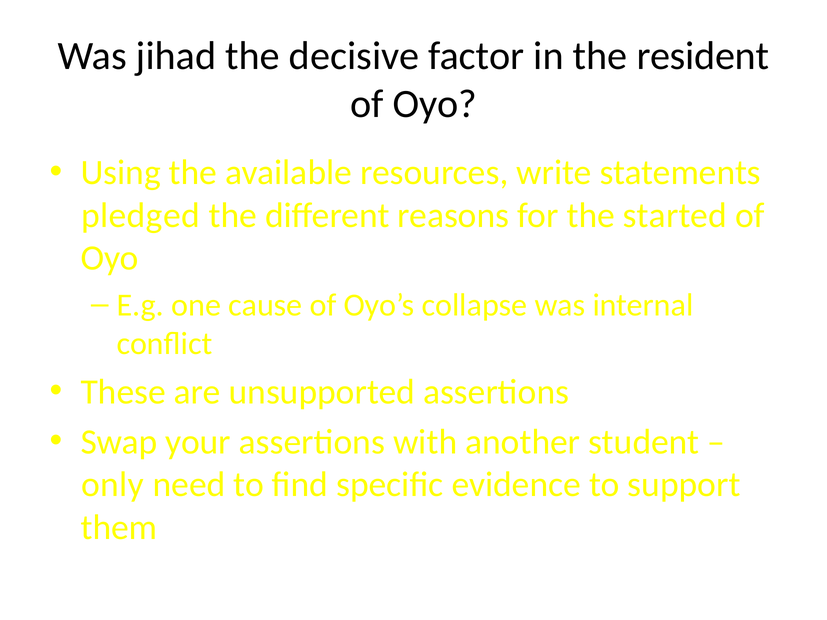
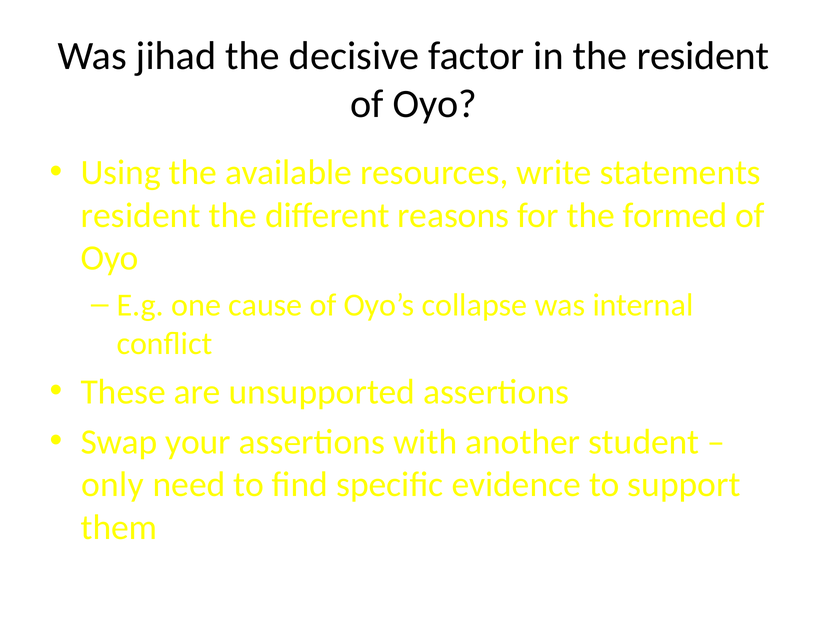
pledged at (141, 215): pledged -> resident
started: started -> formed
